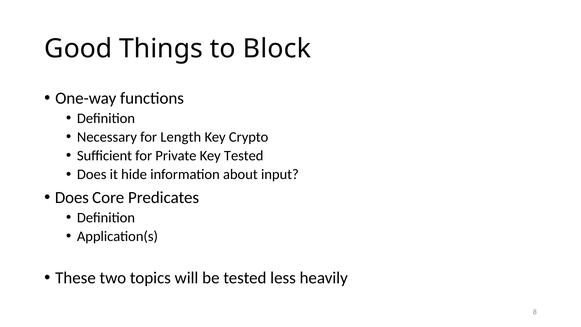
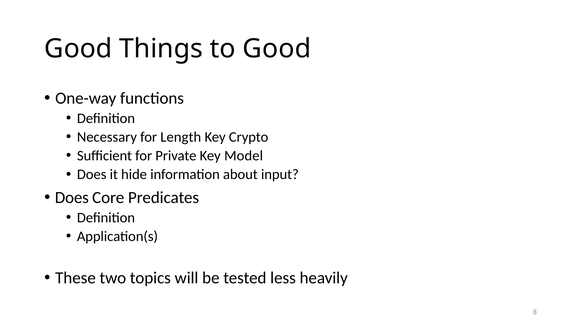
to Block: Block -> Good
Key Tested: Tested -> Model
